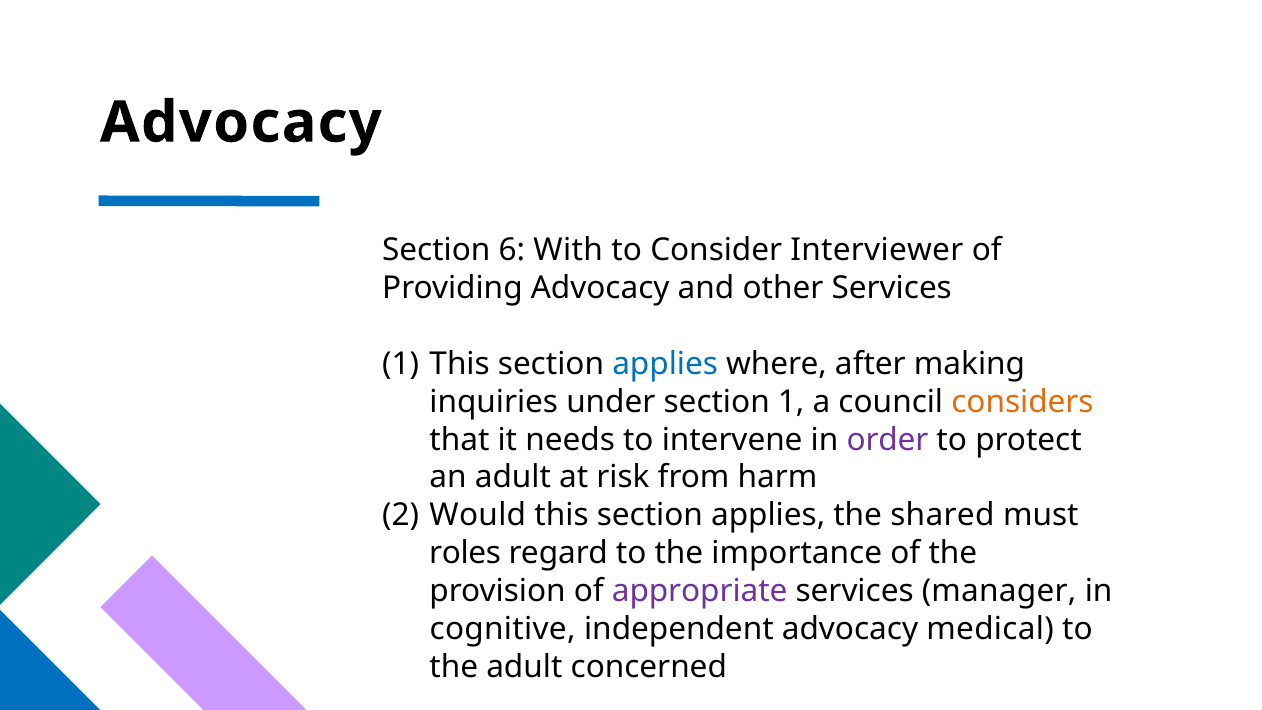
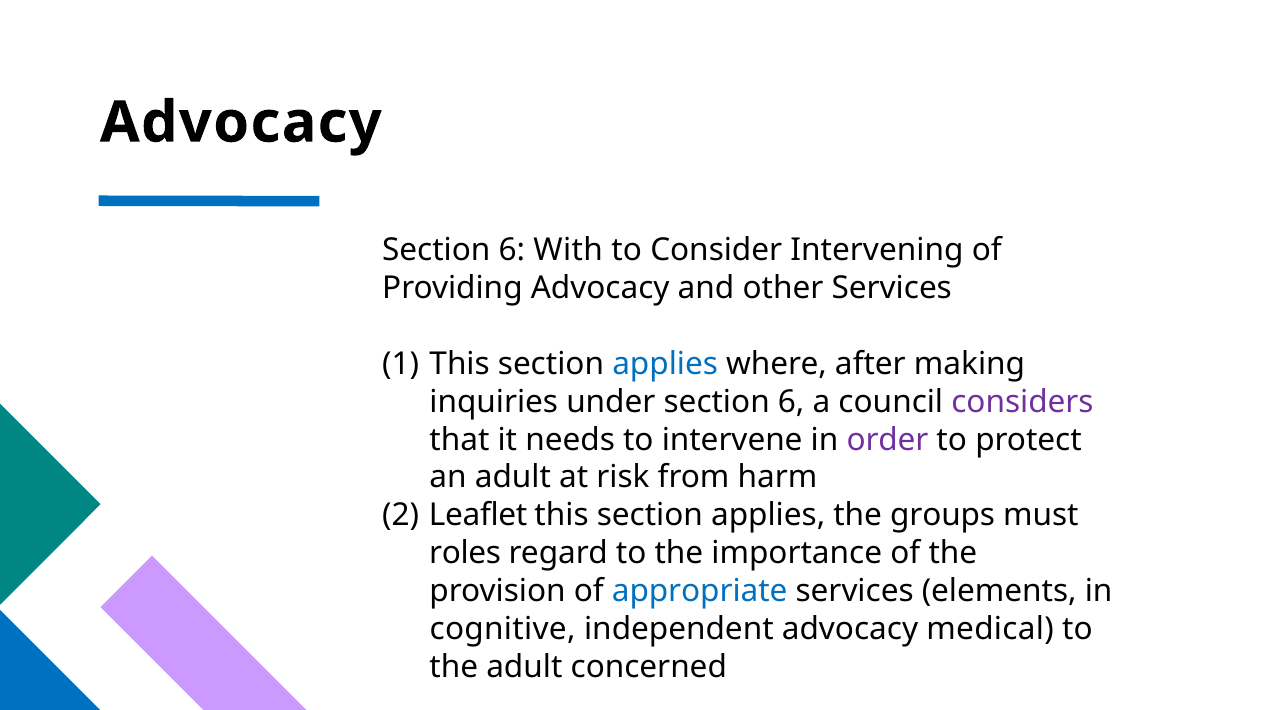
Interviewer: Interviewer -> Intervening
under section 1: 1 -> 6
considers colour: orange -> purple
Would: Would -> Leaflet
shared: shared -> groups
appropriate colour: purple -> blue
manager: manager -> elements
